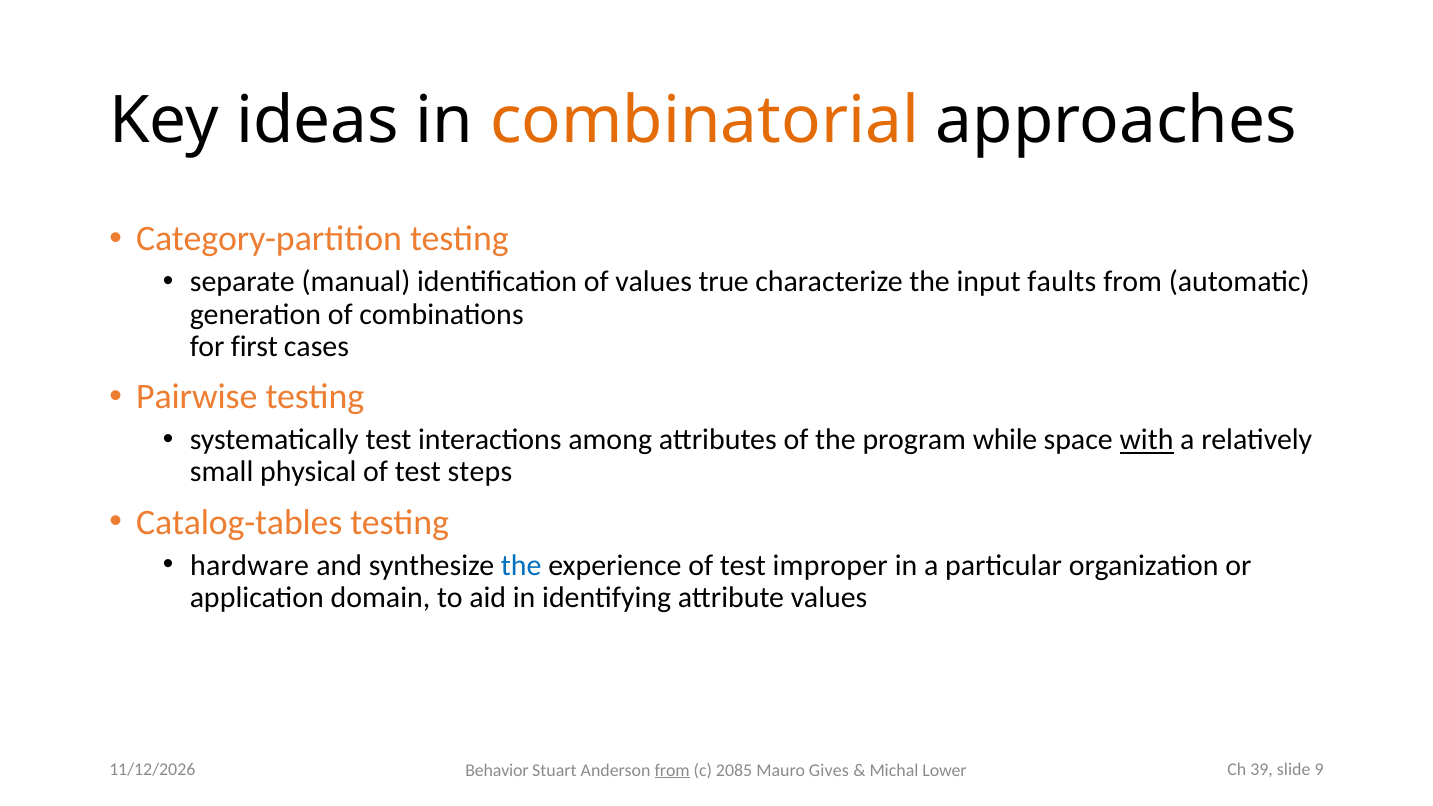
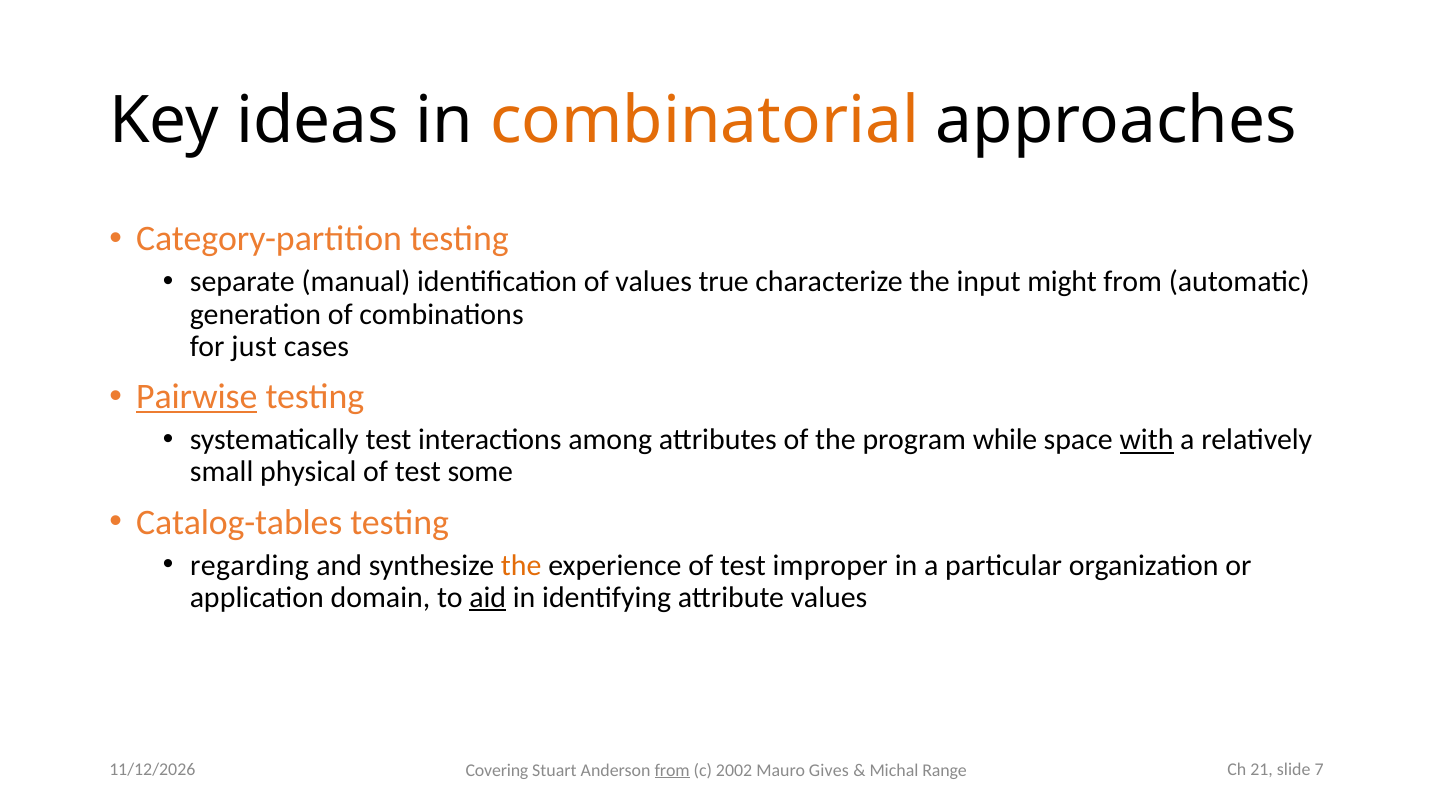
faults: faults -> might
first: first -> just
Pairwise underline: none -> present
steps: steps -> some
hardware: hardware -> regarding
the at (521, 565) colour: blue -> orange
aid underline: none -> present
Behavior: Behavior -> Covering
2085: 2085 -> 2002
Lower: Lower -> Range
39: 39 -> 21
9: 9 -> 7
